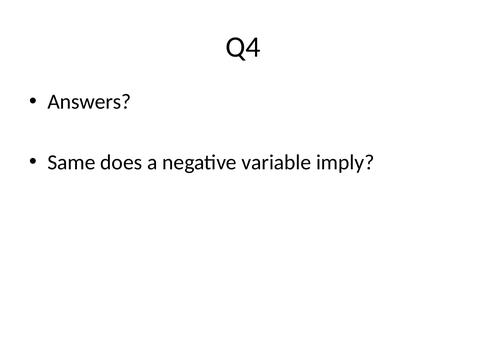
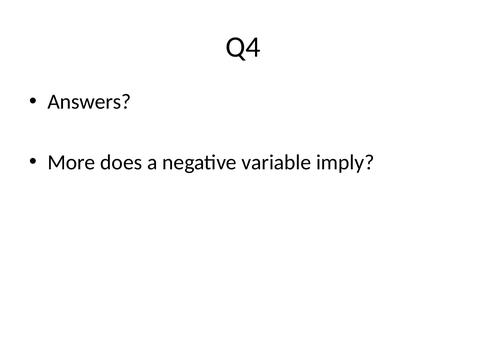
Same: Same -> More
